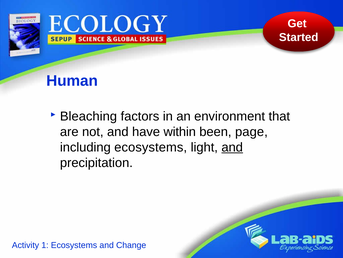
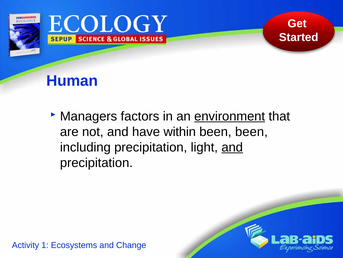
Bleaching: Bleaching -> Managers
environment underline: none -> present
been page: page -> been
including ecosystems: ecosystems -> precipitation
